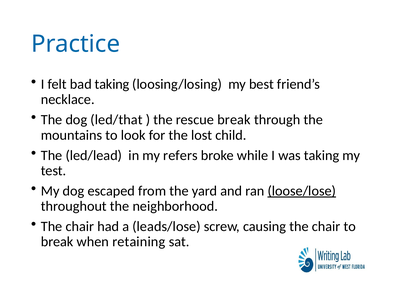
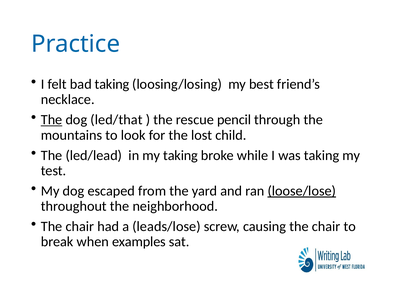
The at (52, 120) underline: none -> present
rescue break: break -> pencil
my refers: refers -> taking
retaining: retaining -> examples
